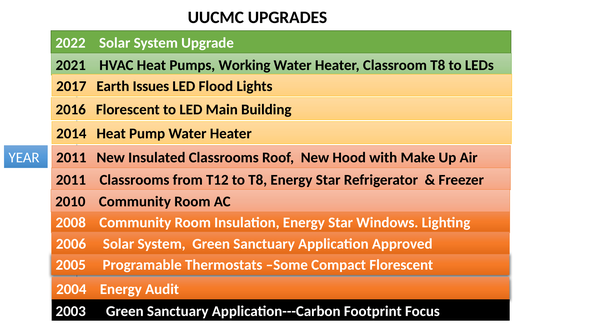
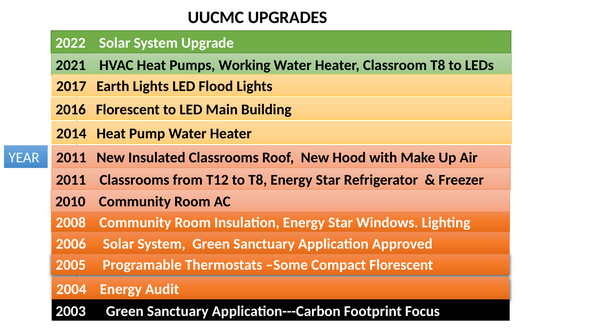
Earth Issues: Issues -> Lights
